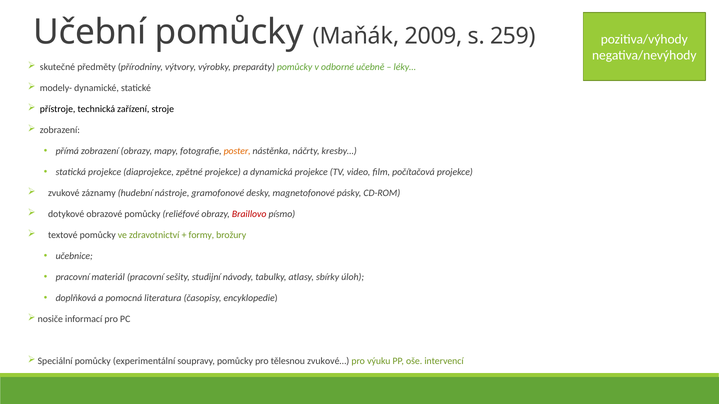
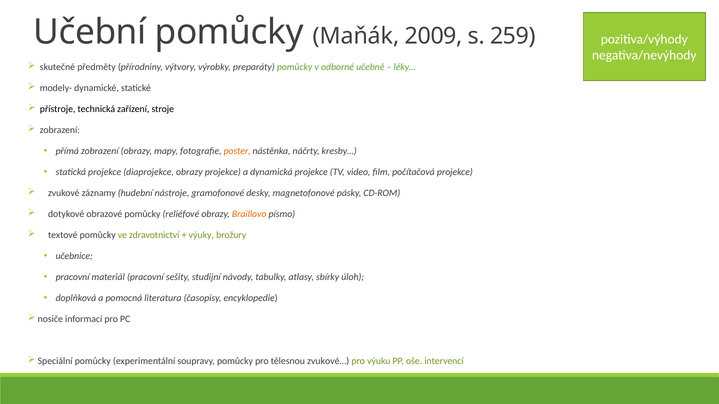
diaprojekce zpětné: zpětné -> obrazy
Braillovo colour: red -> orange
formy: formy -> výuky
